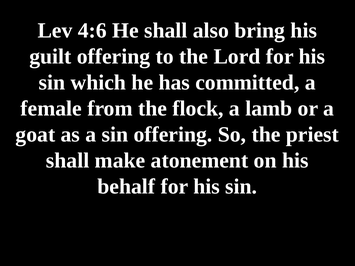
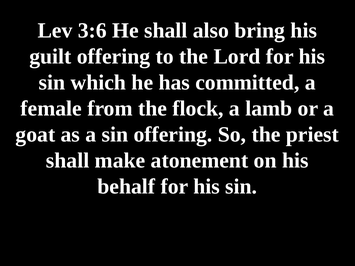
4:6: 4:6 -> 3:6
